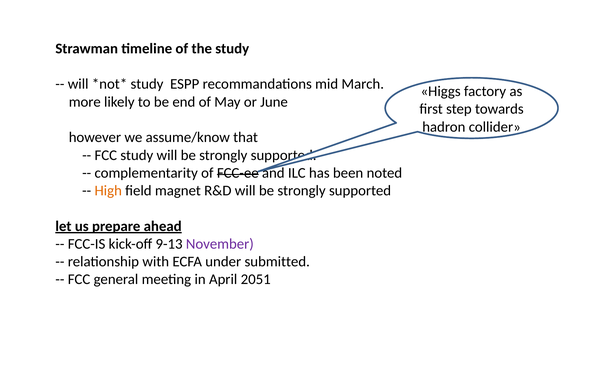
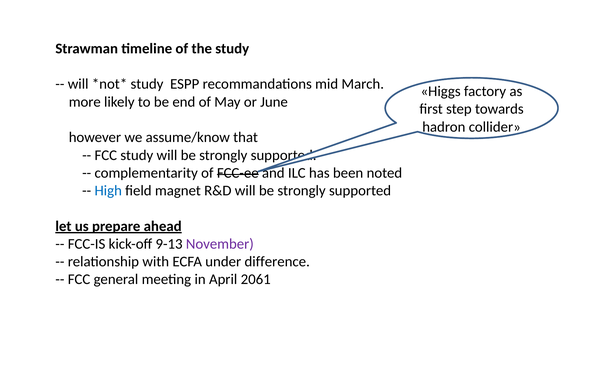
High colour: orange -> blue
submitted: submitted -> difference
2051: 2051 -> 2061
